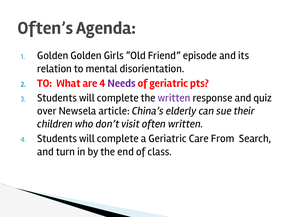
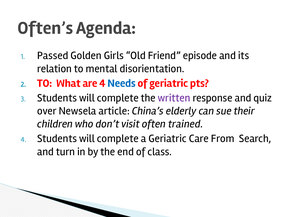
Golden at (53, 56): Golden -> Passed
Needs colour: purple -> blue
often written: written -> trained
